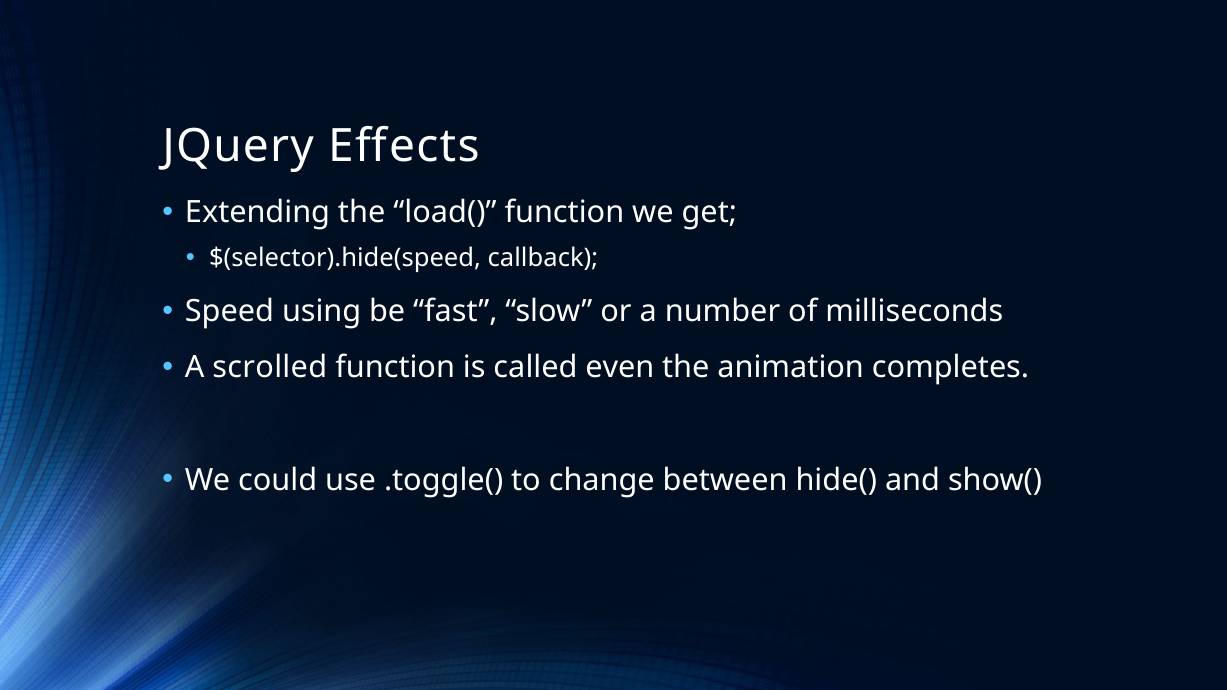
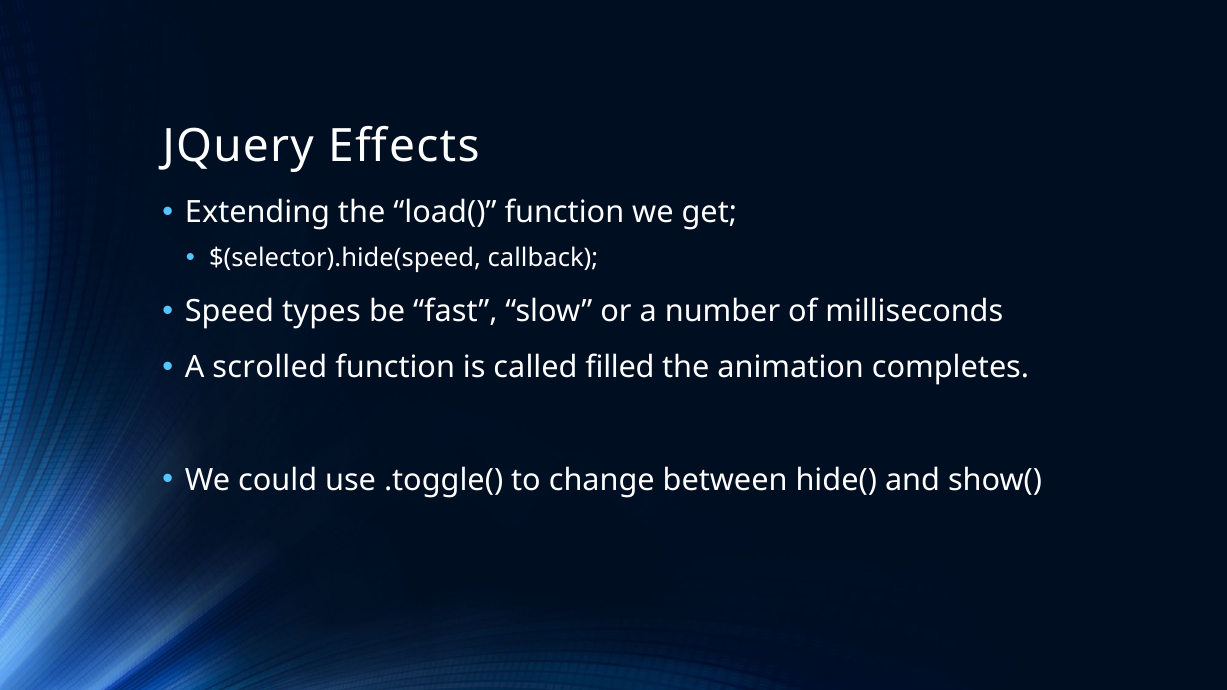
using: using -> types
even: even -> filled
